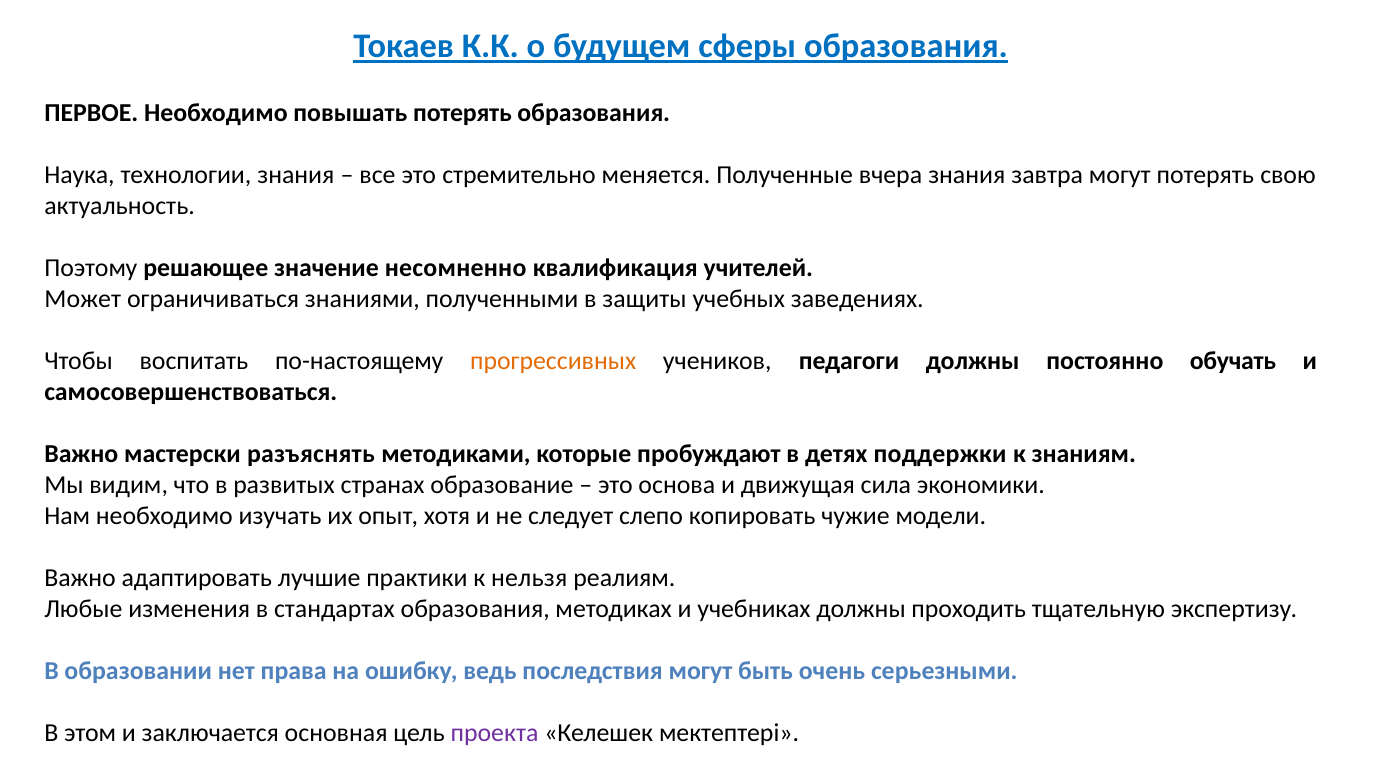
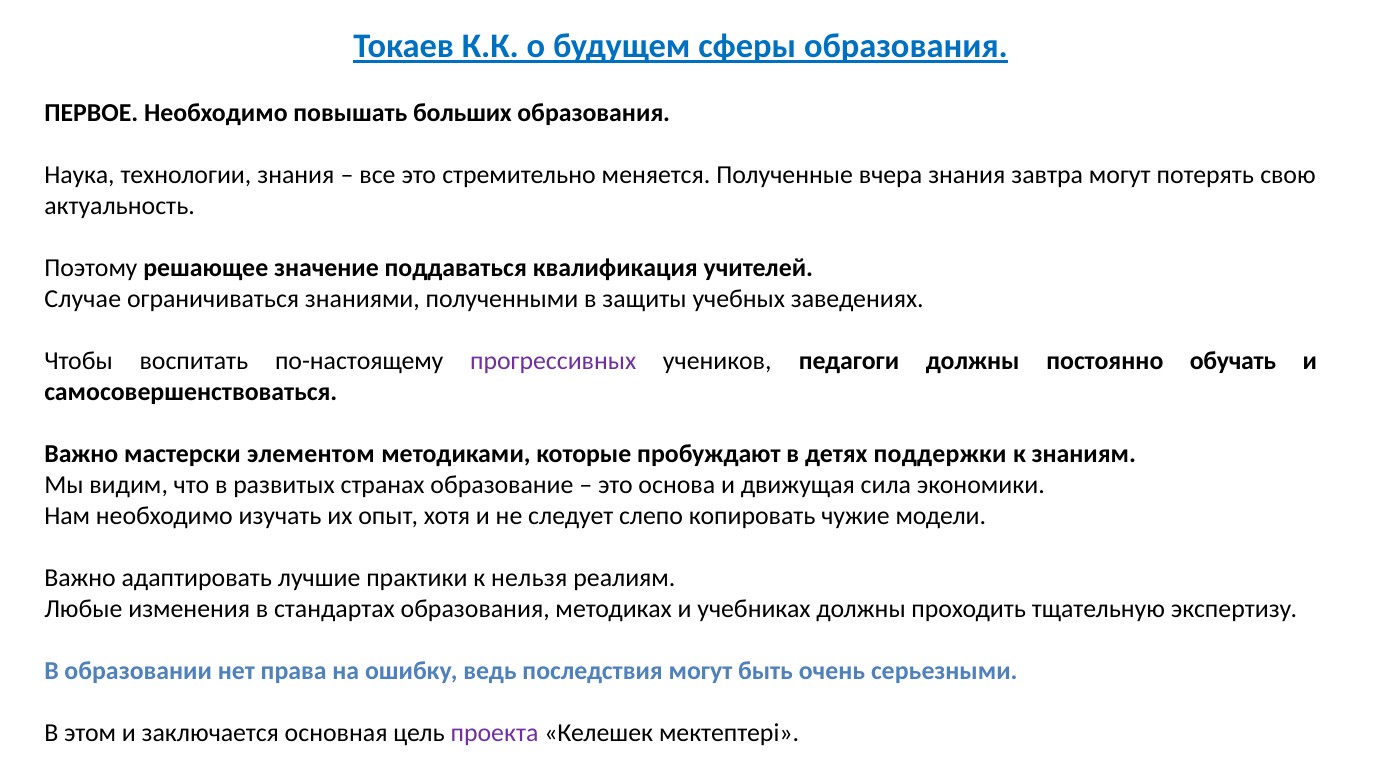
повышать потерять: потерять -> больших
несомненно: несомненно -> поддаваться
Может: Может -> Случае
прогрессивных colour: orange -> purple
разъяснять: разъяснять -> элементом
